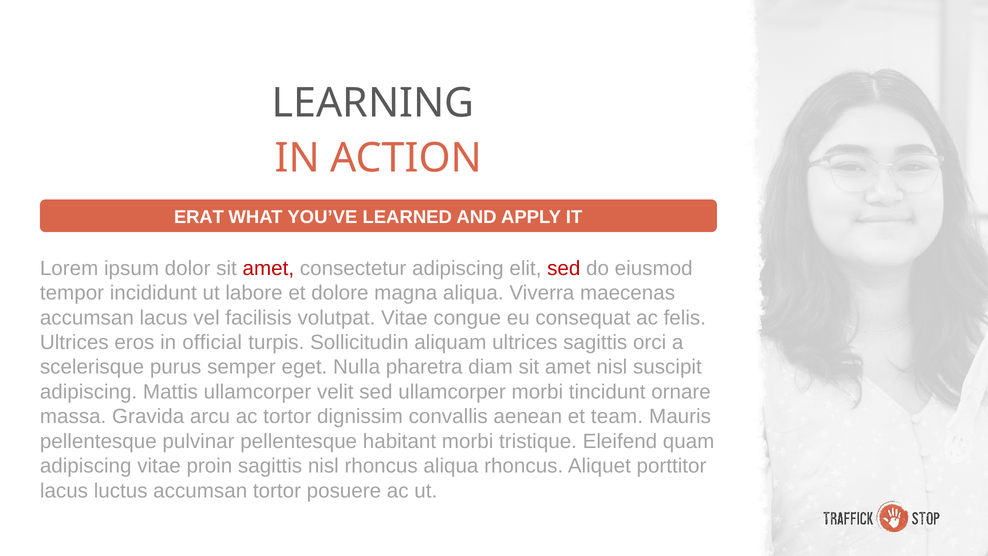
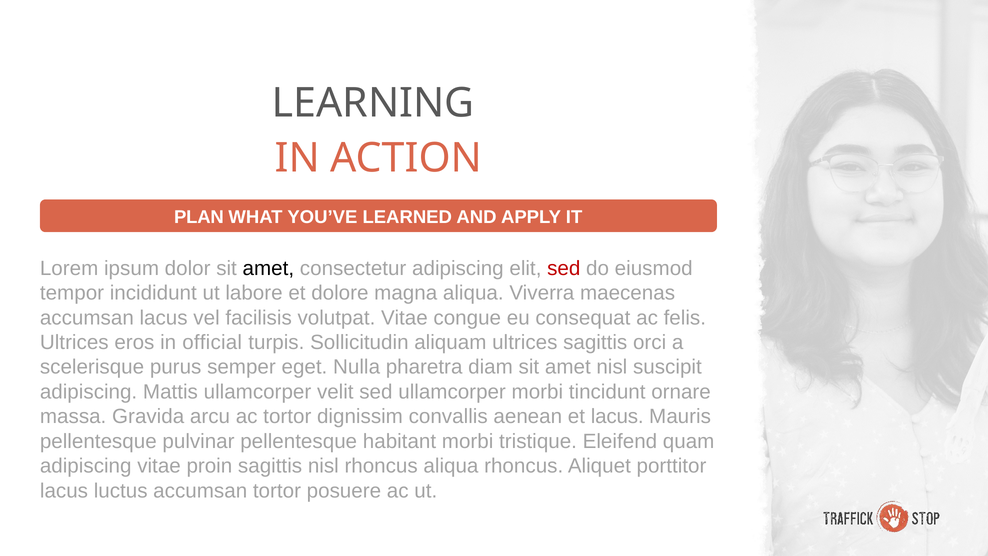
ERAT: ERAT -> PLAN
amet at (268, 268) colour: red -> black
et team: team -> lacus
